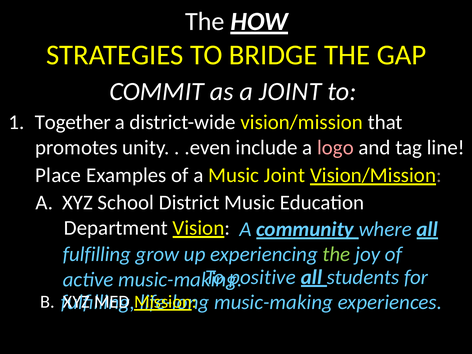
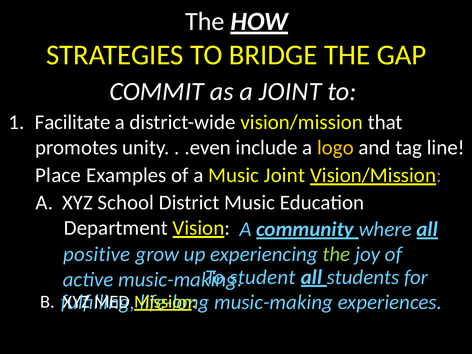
Together: Together -> Facilitate
logo colour: pink -> yellow
fulfilling at (97, 254): fulfilling -> positive
positive: positive -> student
